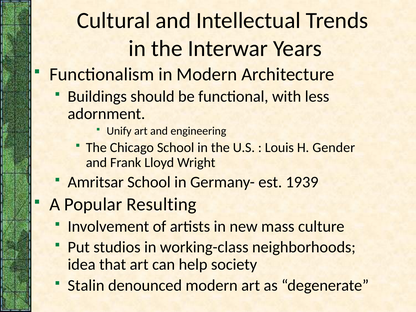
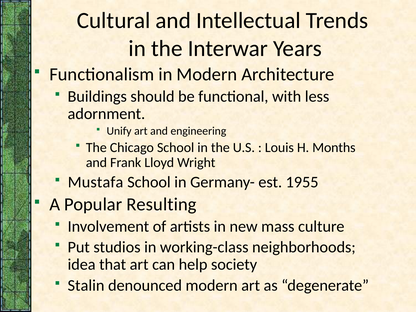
Gender: Gender -> Months
Amritsar: Amritsar -> Mustafa
1939: 1939 -> 1955
